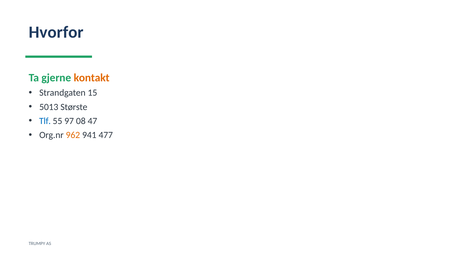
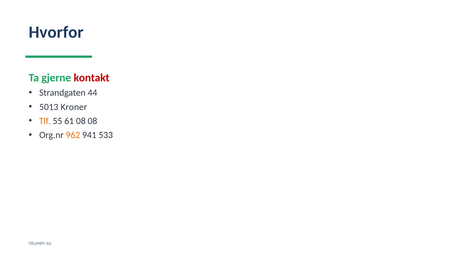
kontakt colour: orange -> red
15: 15 -> 44
Største: Største -> Kroner
Tlf colour: blue -> orange
97: 97 -> 61
08 47: 47 -> 08
477: 477 -> 533
